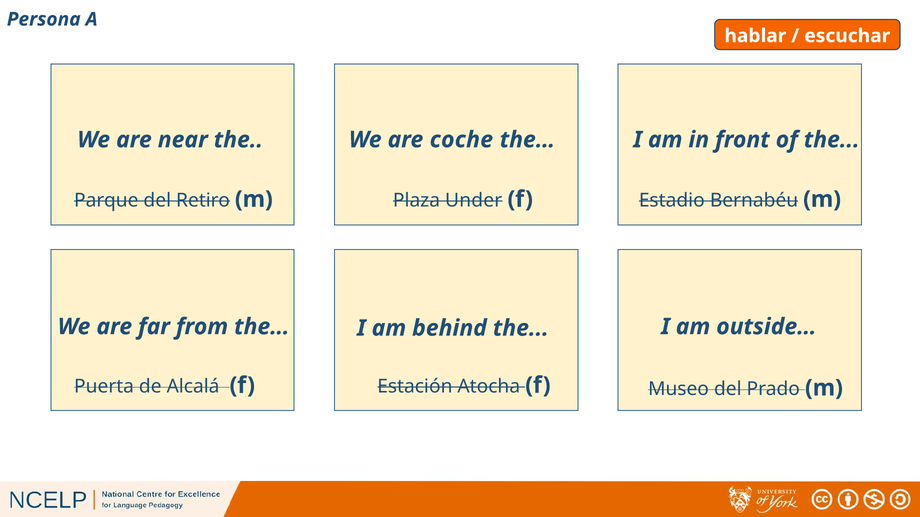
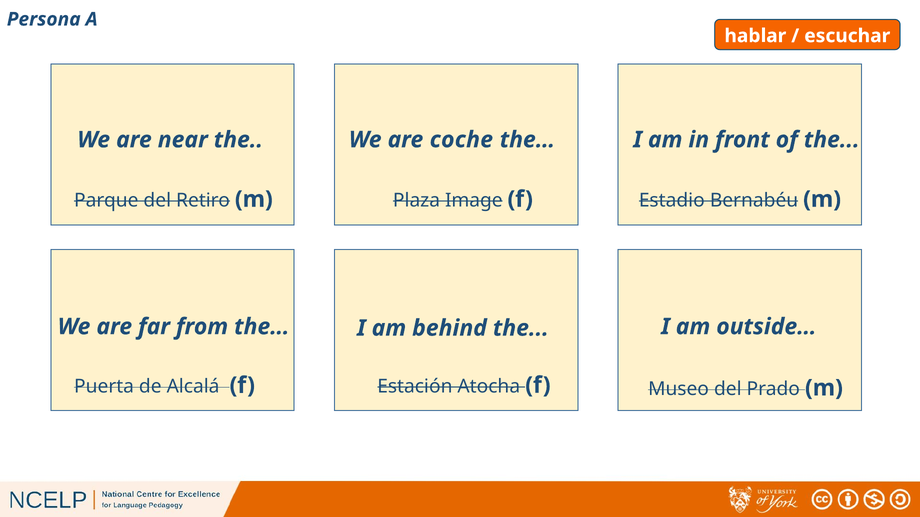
Under: Under -> Image
